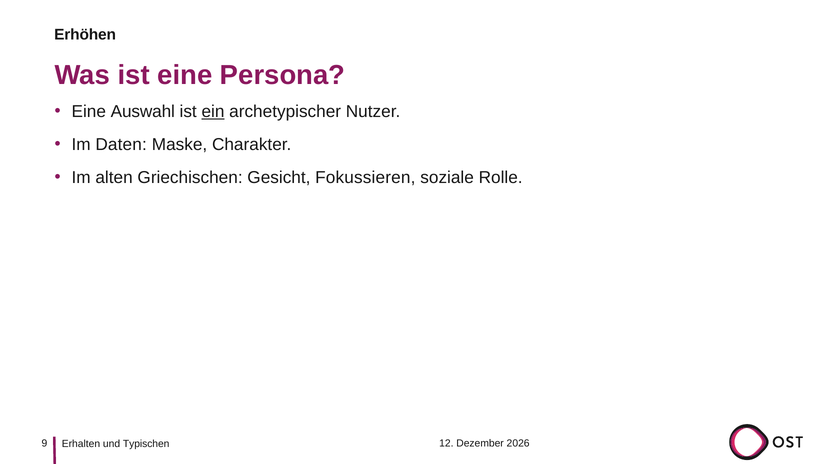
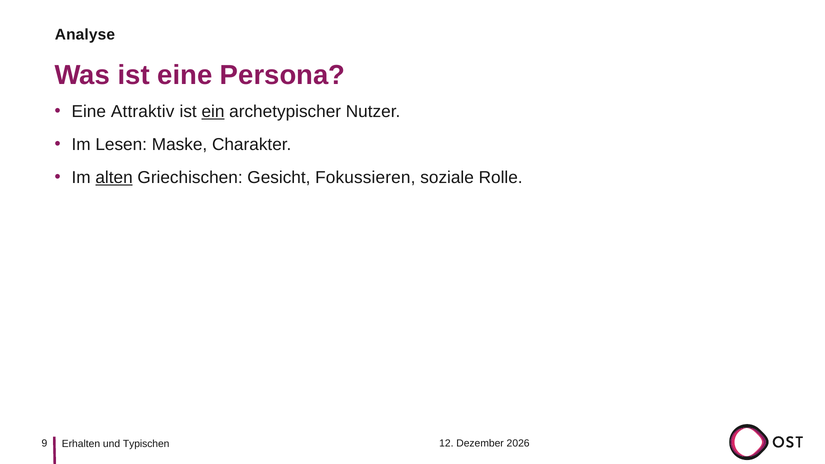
Erhöhen: Erhöhen -> Analyse
Auswahl: Auswahl -> Attraktiv
Daten: Daten -> Lesen
alten underline: none -> present
